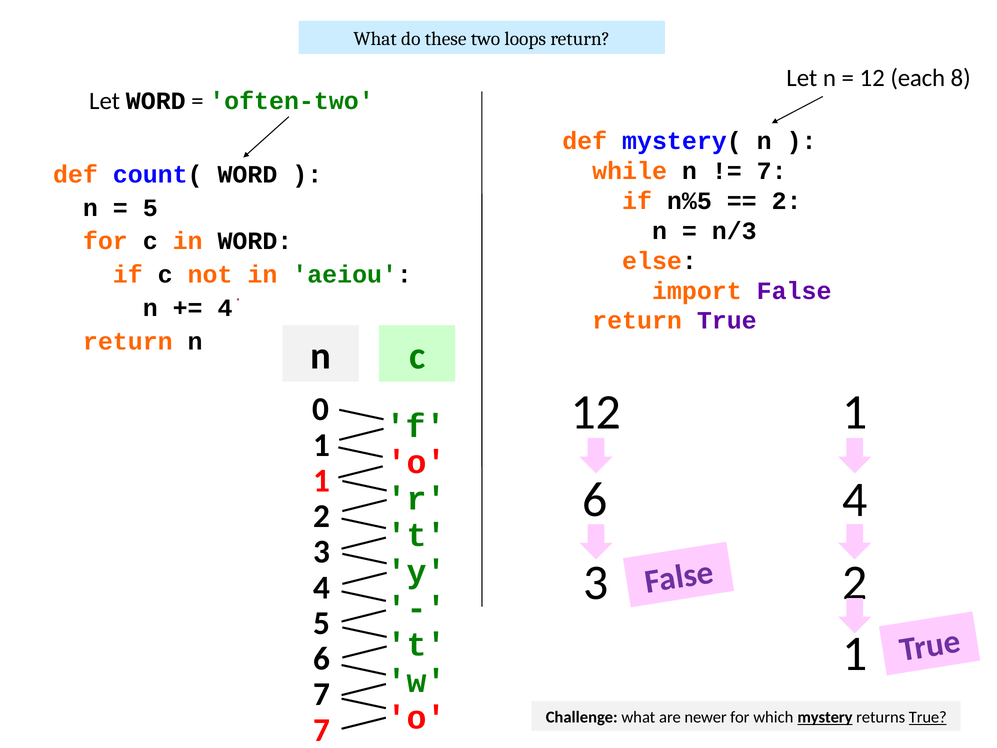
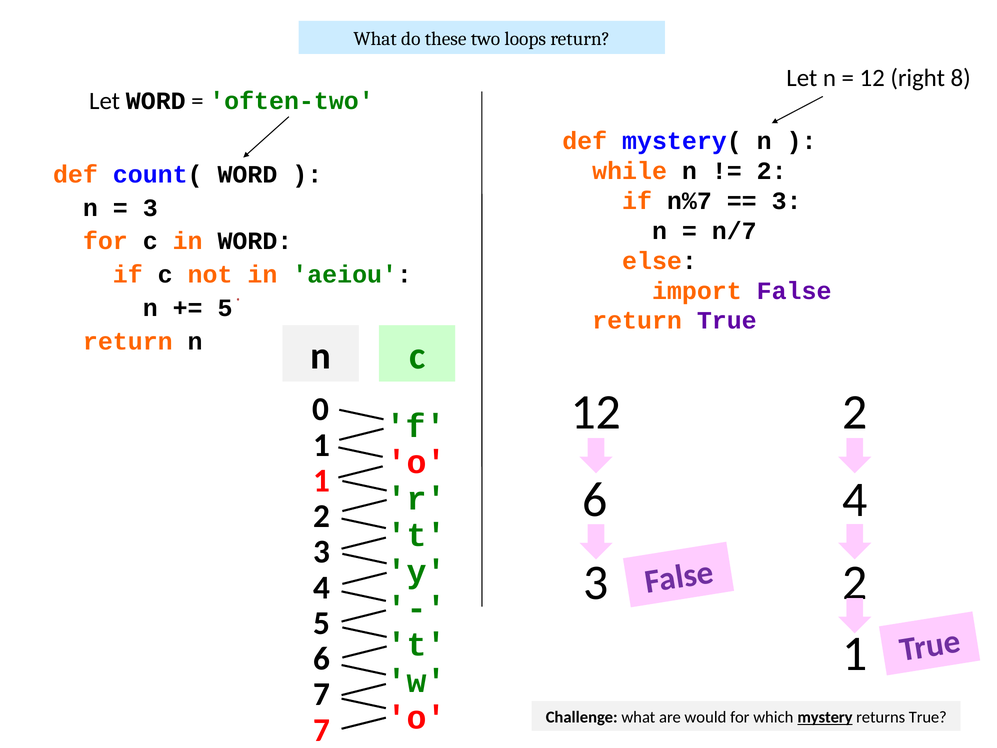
each: each -> right
7 at (772, 171): 7 -> 2
n%5: n%5 -> n%7
2 at (787, 201): 2 -> 3
5 at (150, 208): 5 -> 3
n/3: n/3 -> n/7
4 at (225, 308): 4 -> 5
12 1: 1 -> 2
newer: newer -> would
True at (928, 717) underline: present -> none
